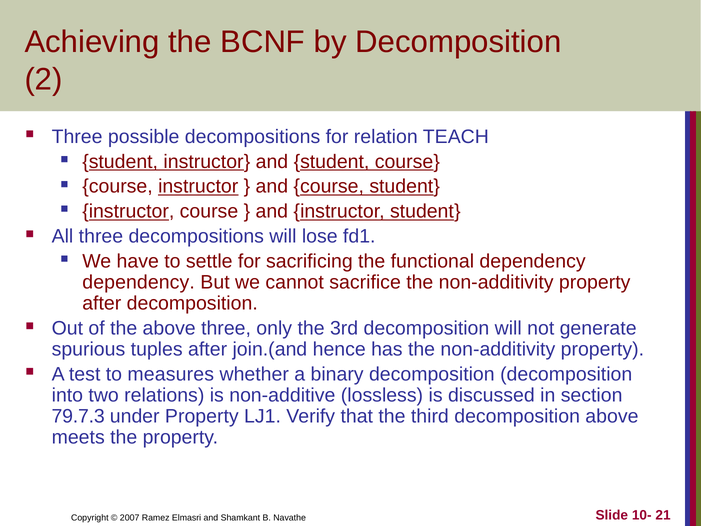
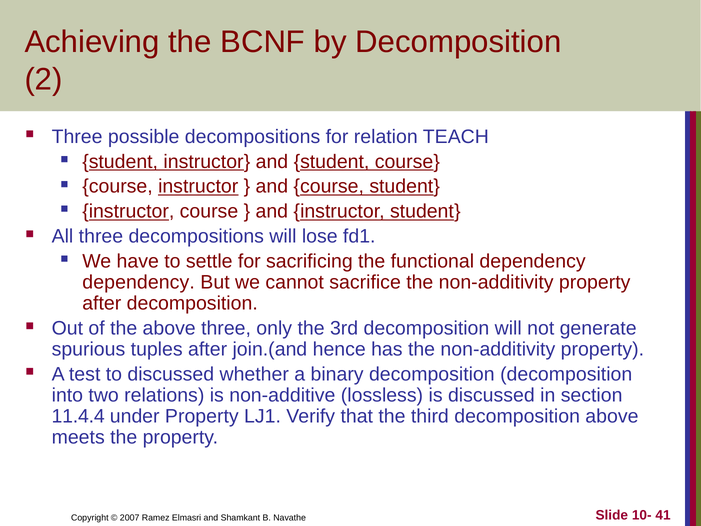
to measures: measures -> discussed
79.7.3: 79.7.3 -> 11.4.4
21: 21 -> 41
